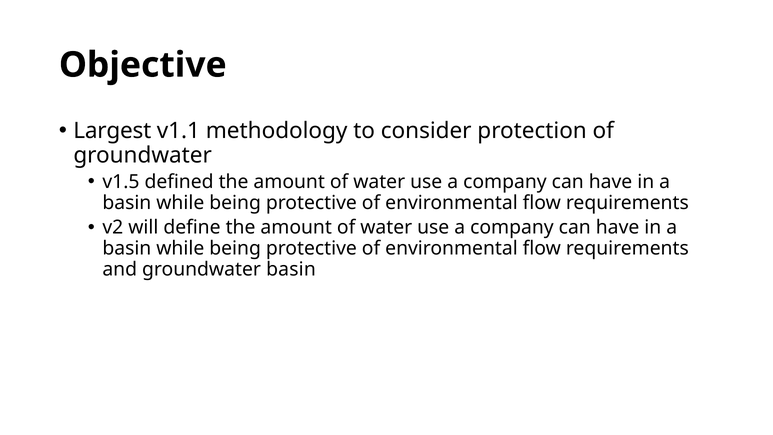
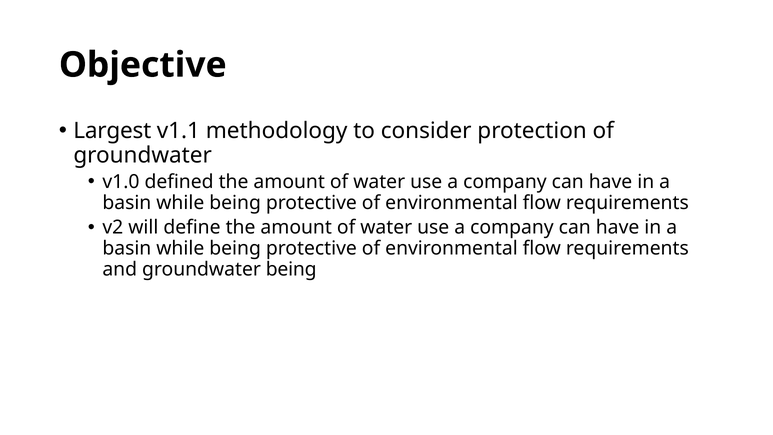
v1.5: v1.5 -> v1.0
groundwater basin: basin -> being
